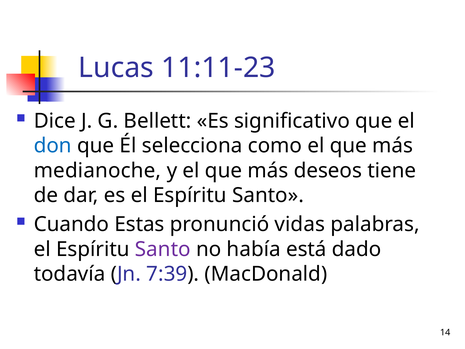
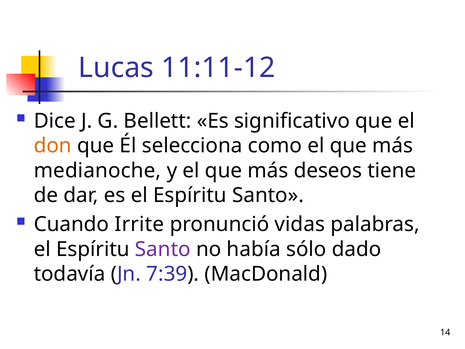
11:11-23: 11:11-23 -> 11:11-12
don colour: blue -> orange
Estas: Estas -> Irrite
está: está -> sólo
